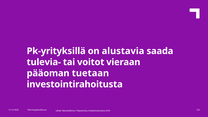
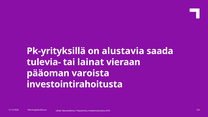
voitot: voitot -> lainat
tuetaan: tuetaan -> varoista
